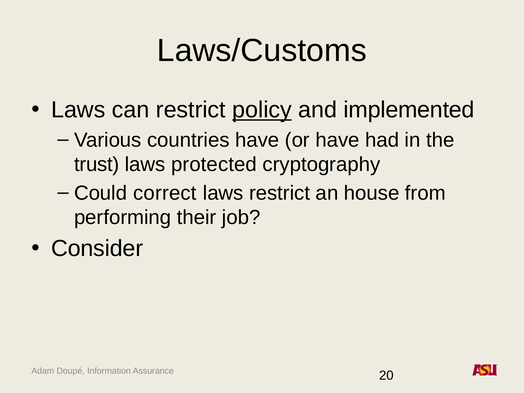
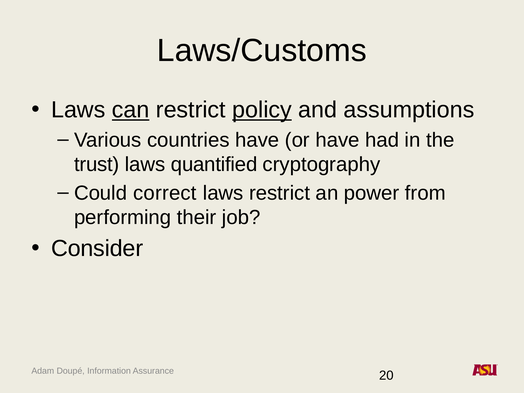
can underline: none -> present
implemented: implemented -> assumptions
protected: protected -> quantified
house: house -> power
